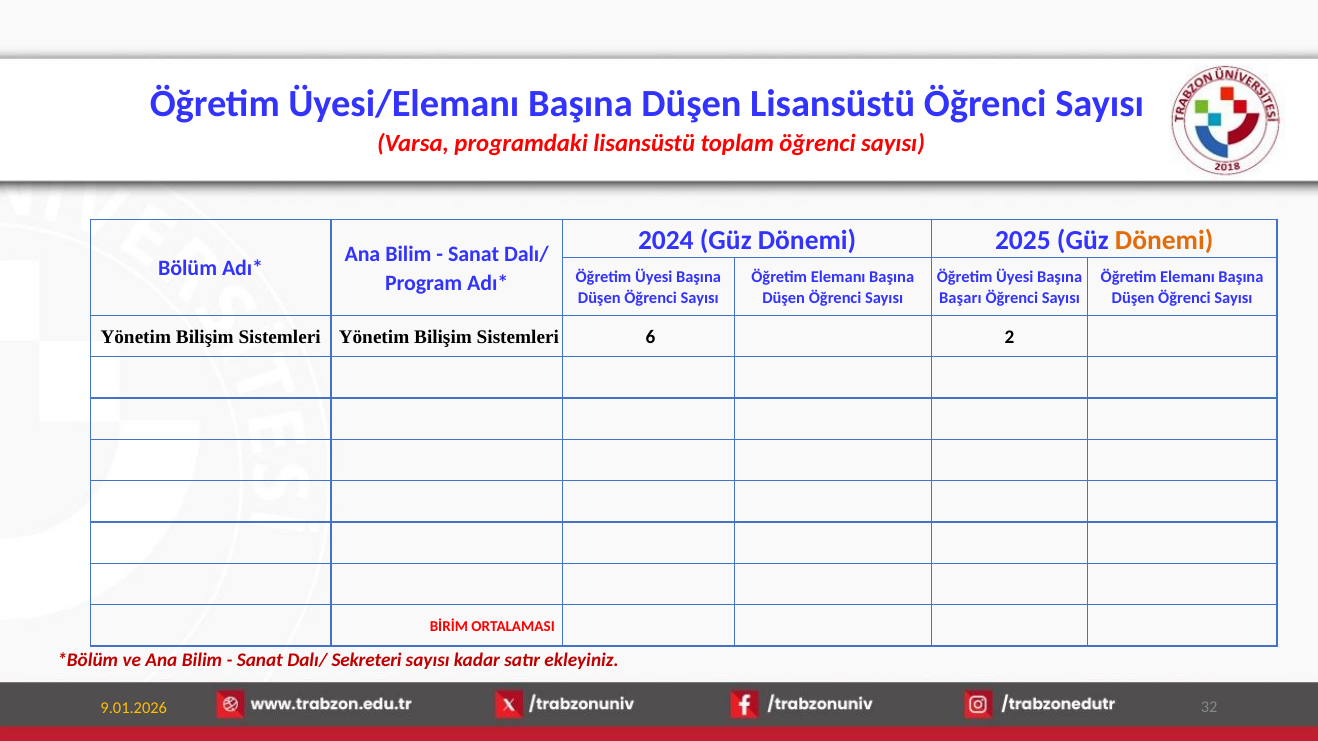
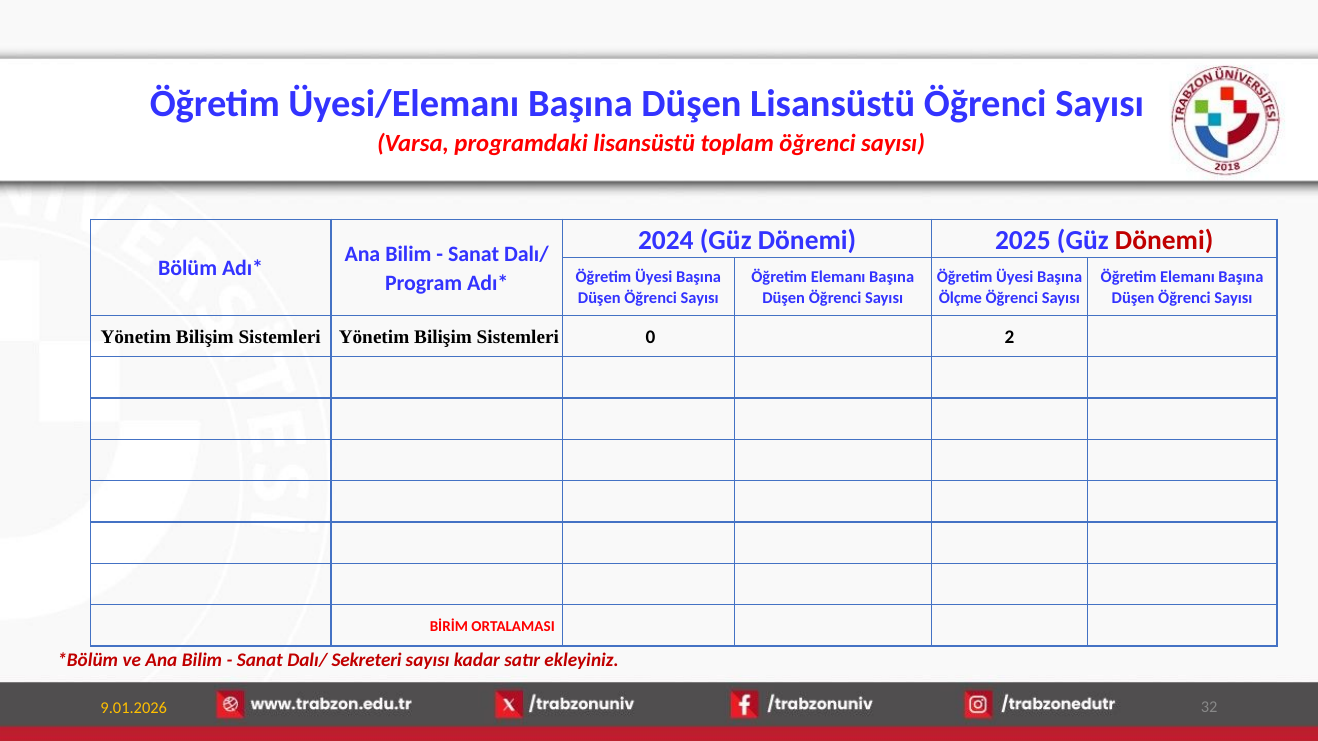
Dönemi at (1164, 240) colour: orange -> red
Başarı: Başarı -> Ölçme
6: 6 -> 0
